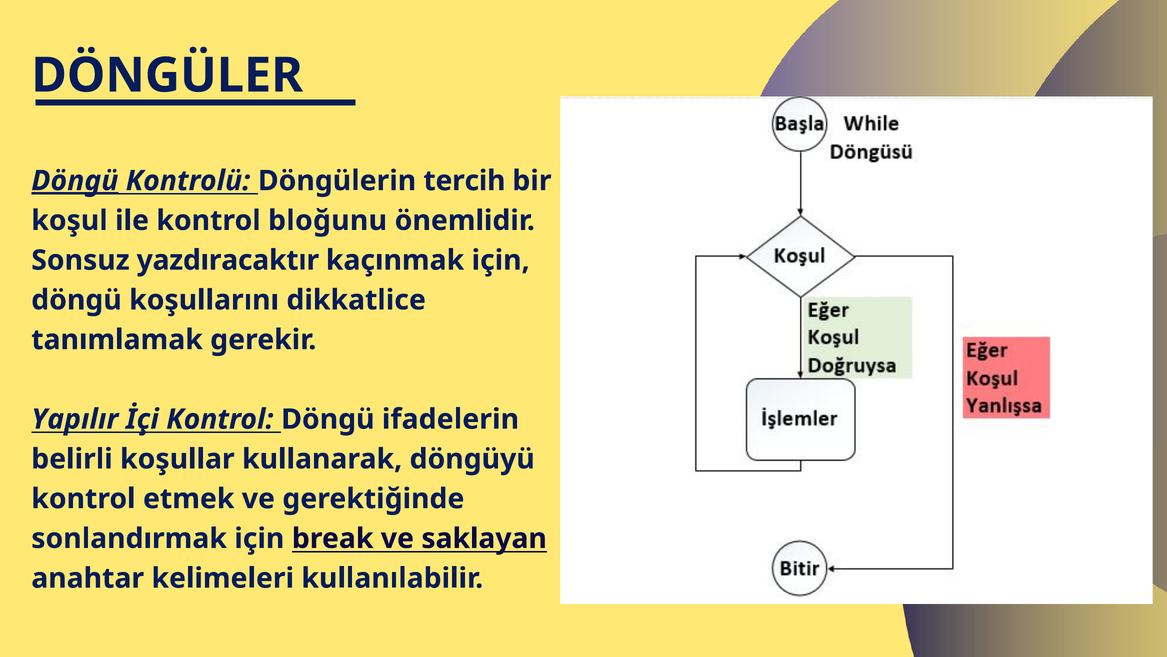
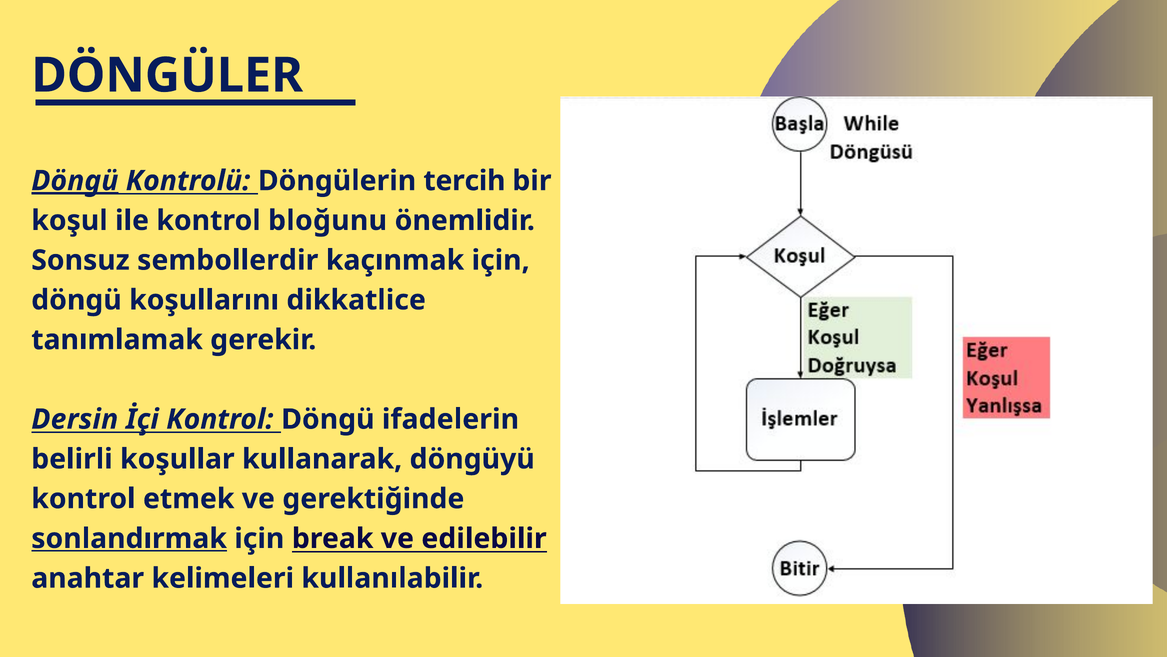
yazdıracaktır: yazdıracaktır -> sembollerdir
Yapılır: Yapılır -> Dersin
sonlandırmak underline: none -> present
saklayan: saklayan -> edilebilir
